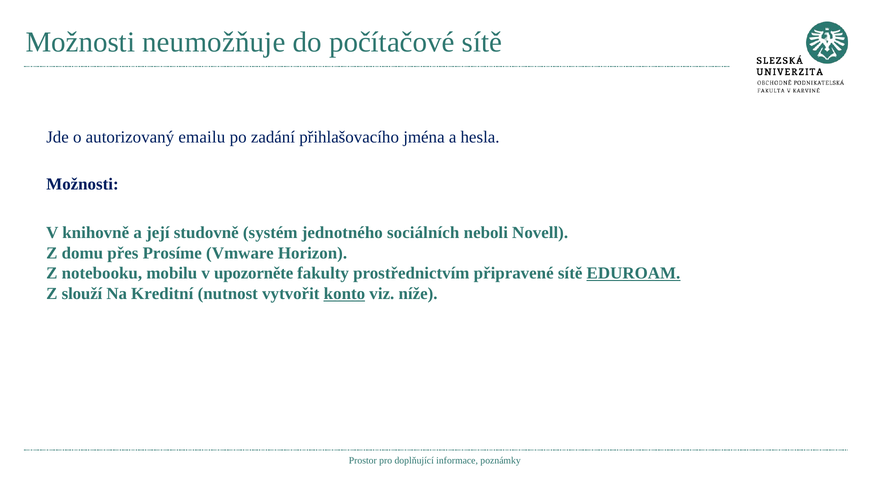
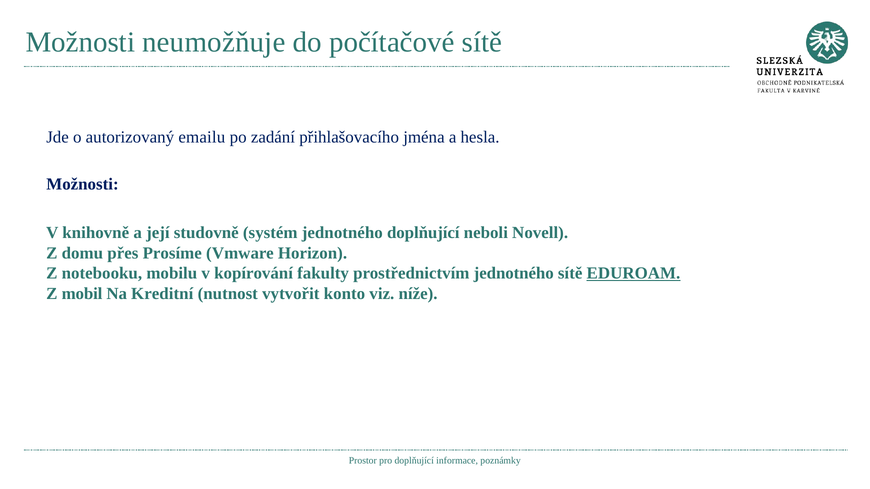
jednotného sociálních: sociálních -> doplňující
upozorněte: upozorněte -> kopírování
prostřednictvím připravené: připravené -> jednotného
slouží: slouží -> mobil
konto underline: present -> none
